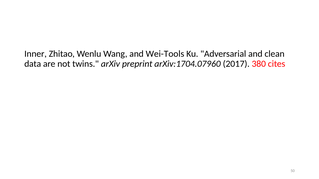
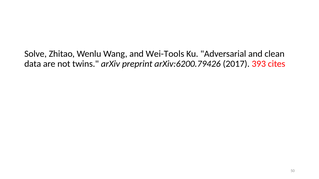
Inner: Inner -> Solve
arXiv:1704.07960: arXiv:1704.07960 -> arXiv:6200.79426
380: 380 -> 393
